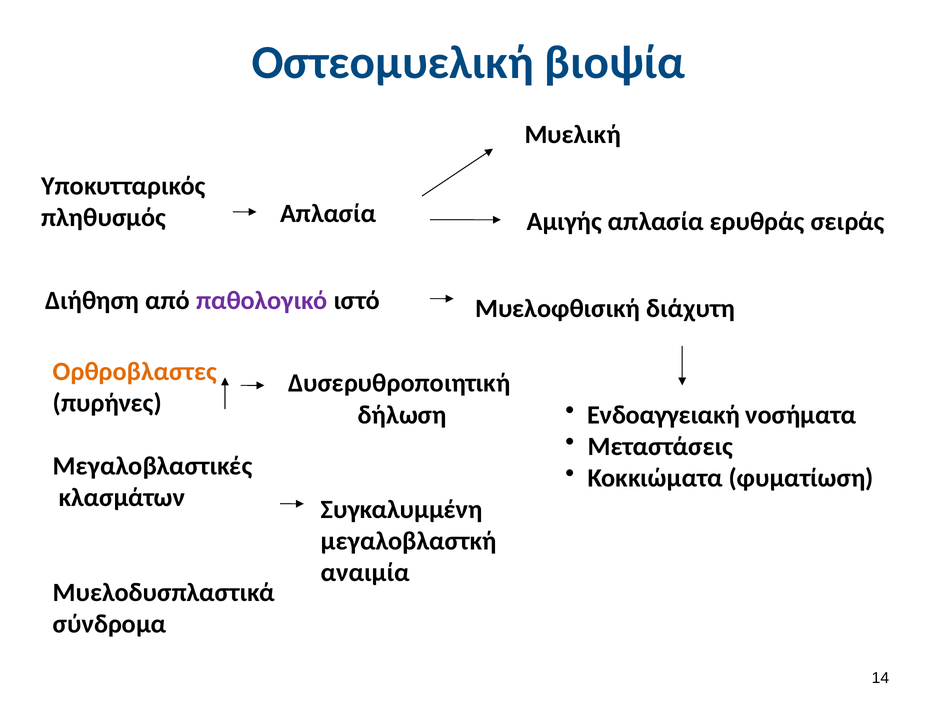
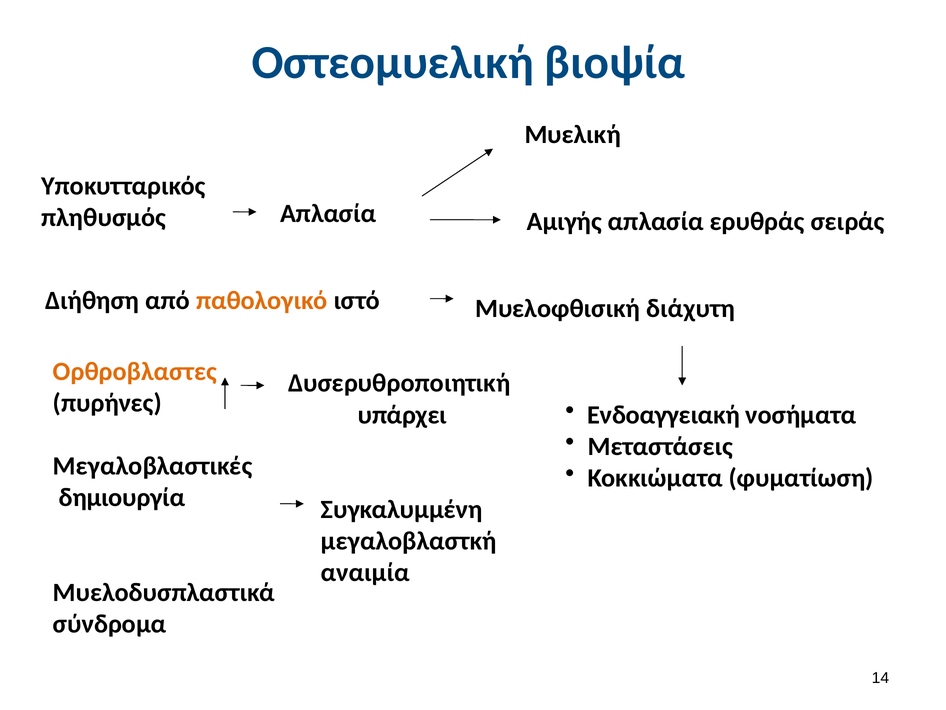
παθολογικό colour: purple -> orange
δήλωση: δήλωση -> υπάρχει
κλασμάτων: κλασμάτων -> δημιουργία
